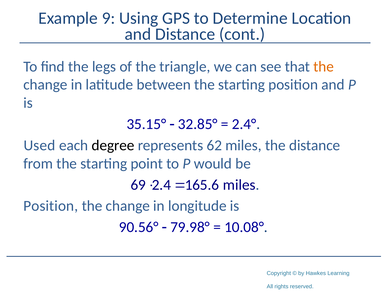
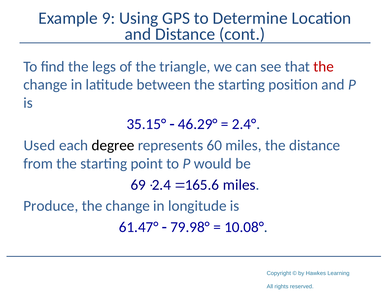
the at (324, 67) colour: orange -> red
32.85°: 32.85° -> 46.29°
62: 62 -> 60
Position at (51, 206): Position -> Produce
90.56°: 90.56° -> 61.47°
